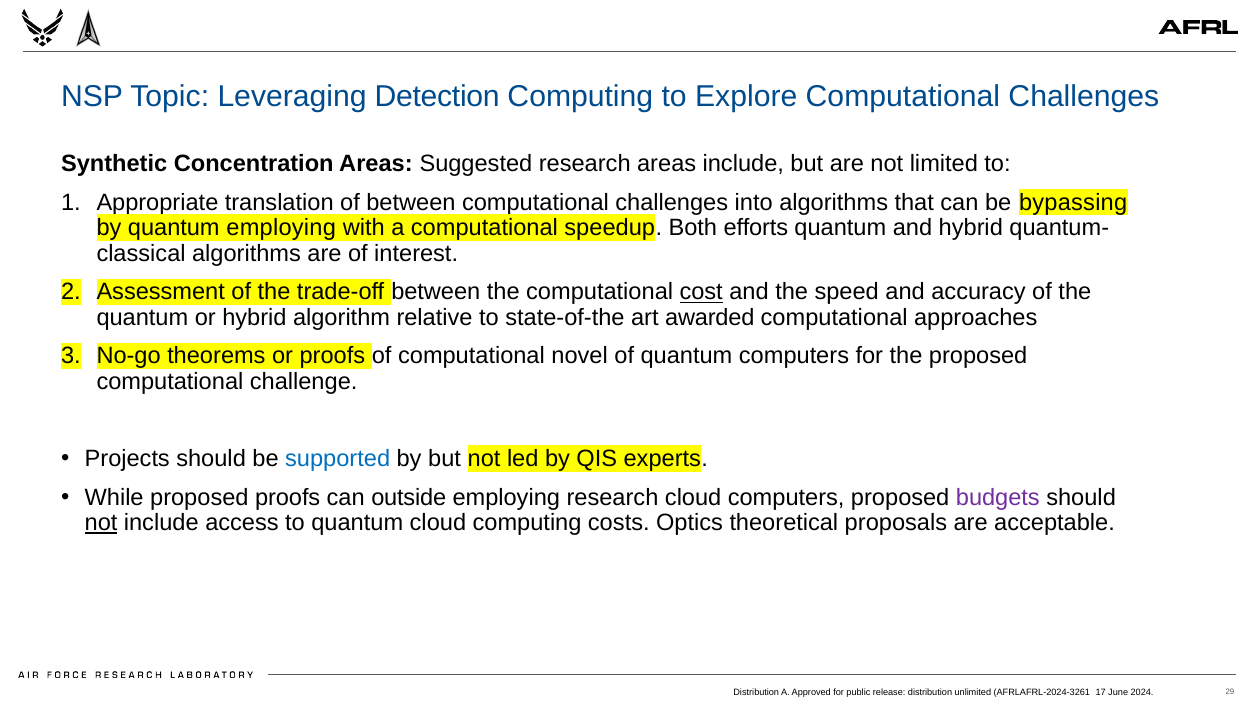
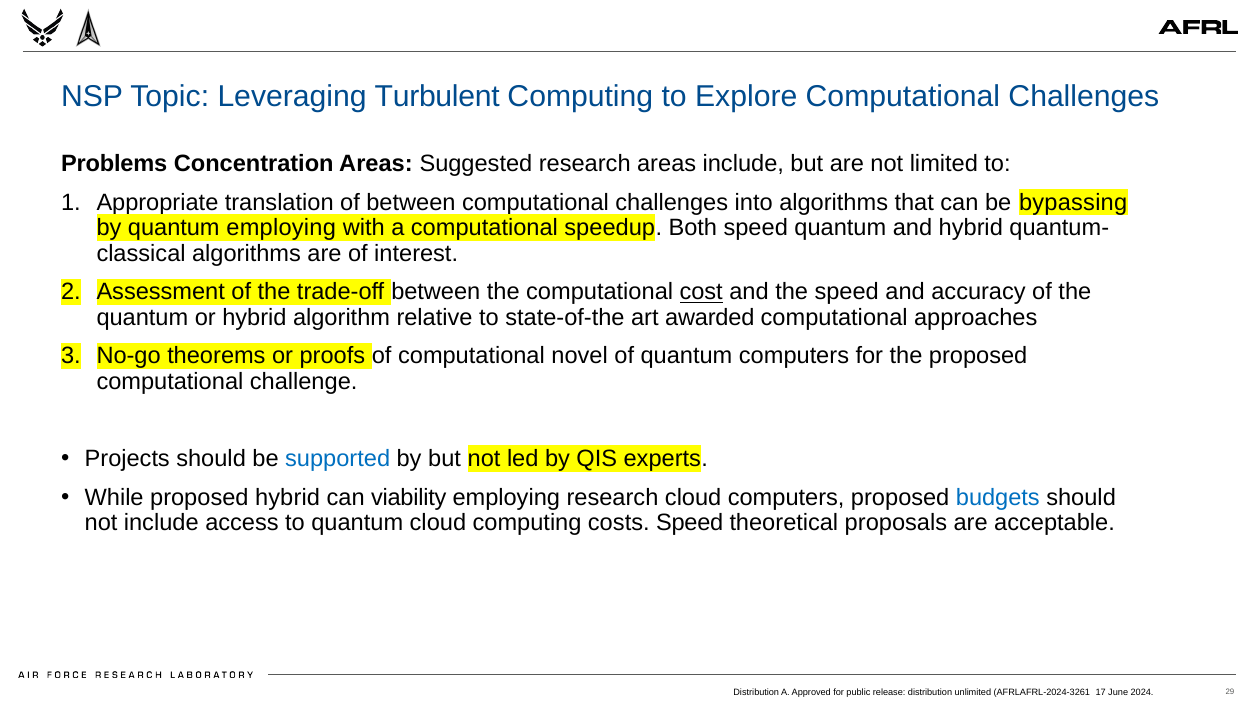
Detection: Detection -> Turbulent
Synthetic: Synthetic -> Problems
Both efforts: efforts -> speed
proposed proofs: proofs -> hybrid
outside: outside -> viability
budgets colour: purple -> blue
not at (101, 523) underline: present -> none
costs Optics: Optics -> Speed
